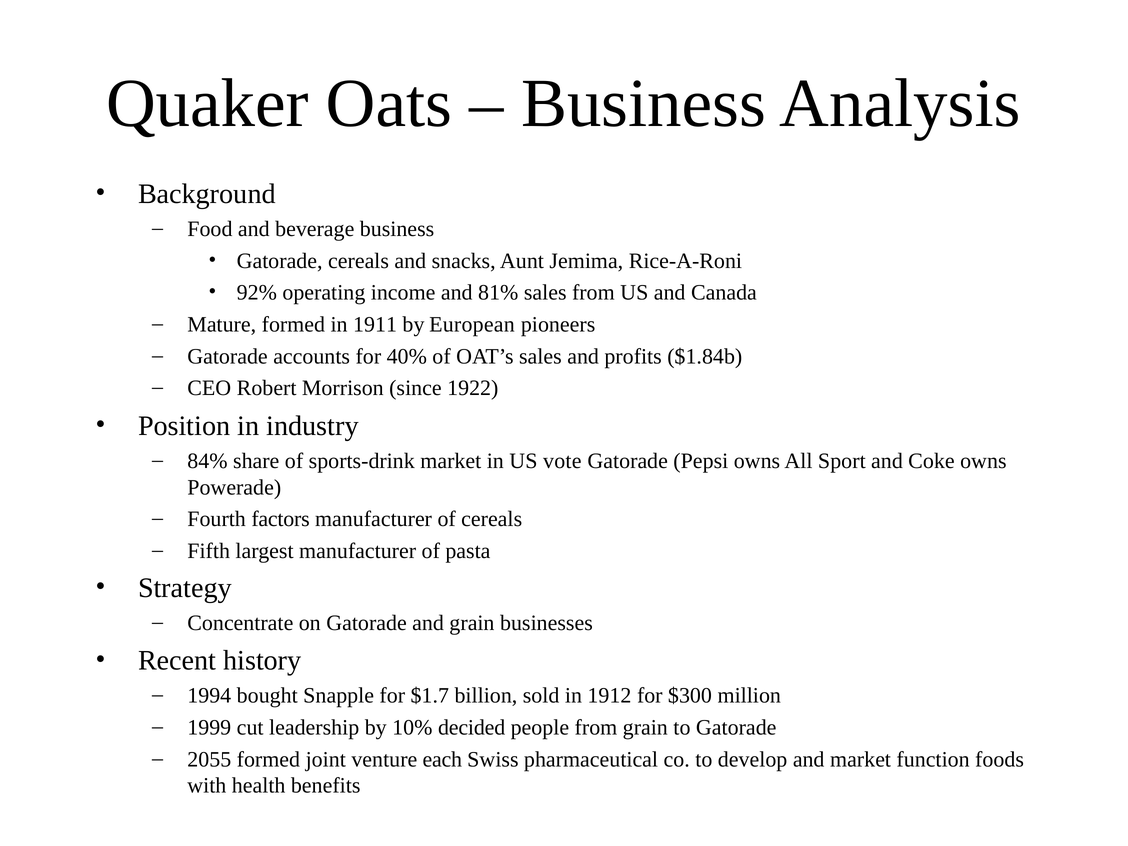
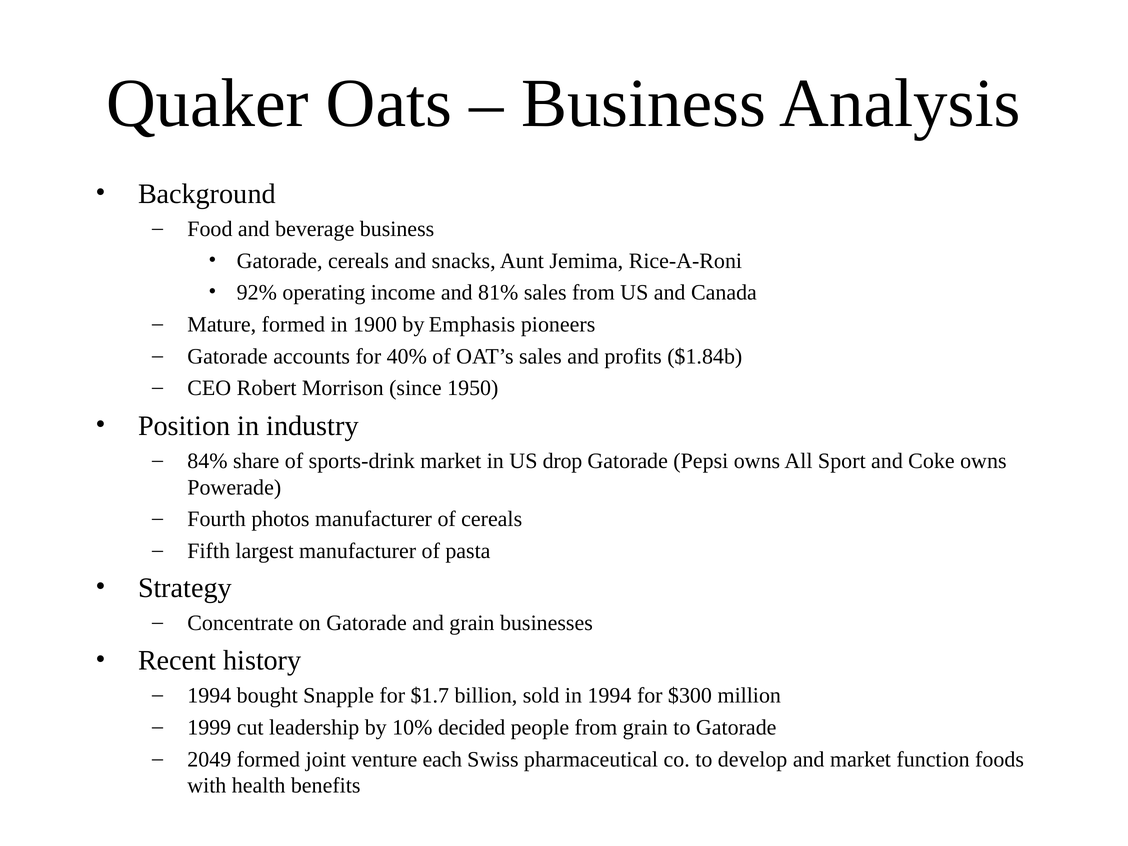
1911: 1911 -> 1900
European: European -> Emphasis
1922: 1922 -> 1950
vote: vote -> drop
factors: factors -> photos
in 1912: 1912 -> 1994
2055: 2055 -> 2049
